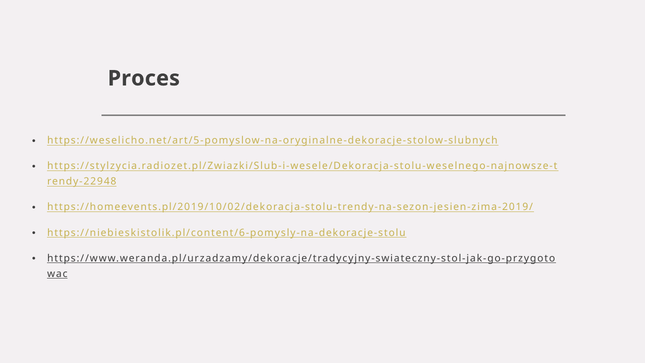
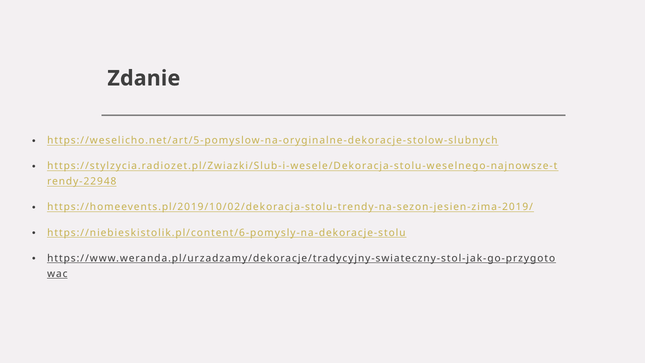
Proces: Proces -> Zdanie
